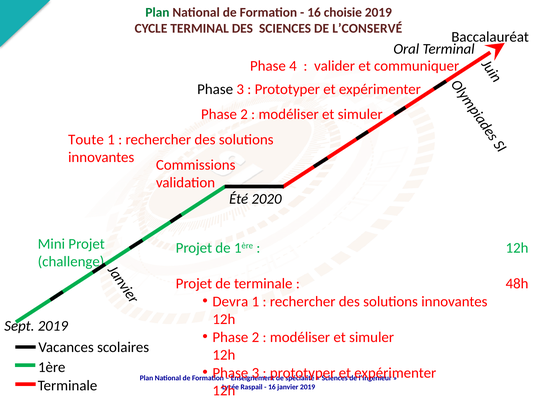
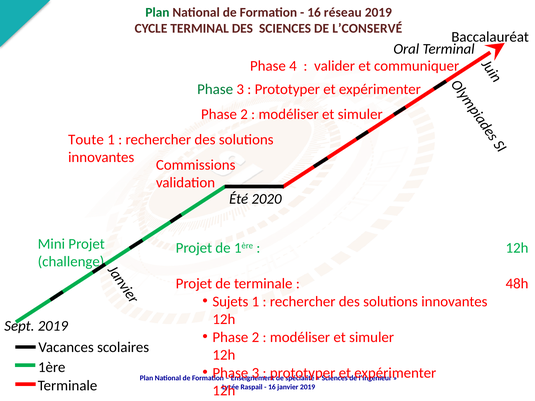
choisie: choisie -> réseau
Phase at (215, 89) colour: black -> green
Devra: Devra -> Sujets
